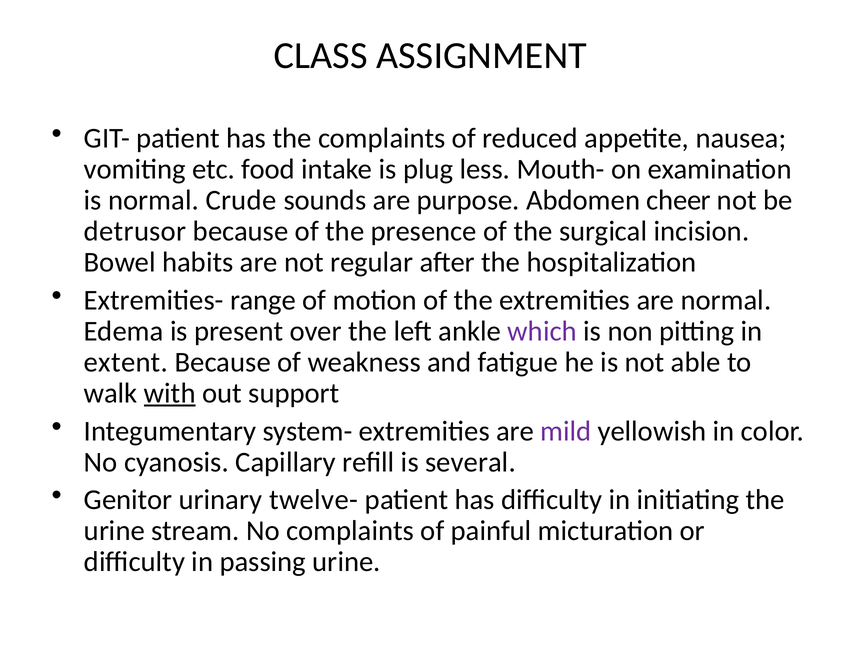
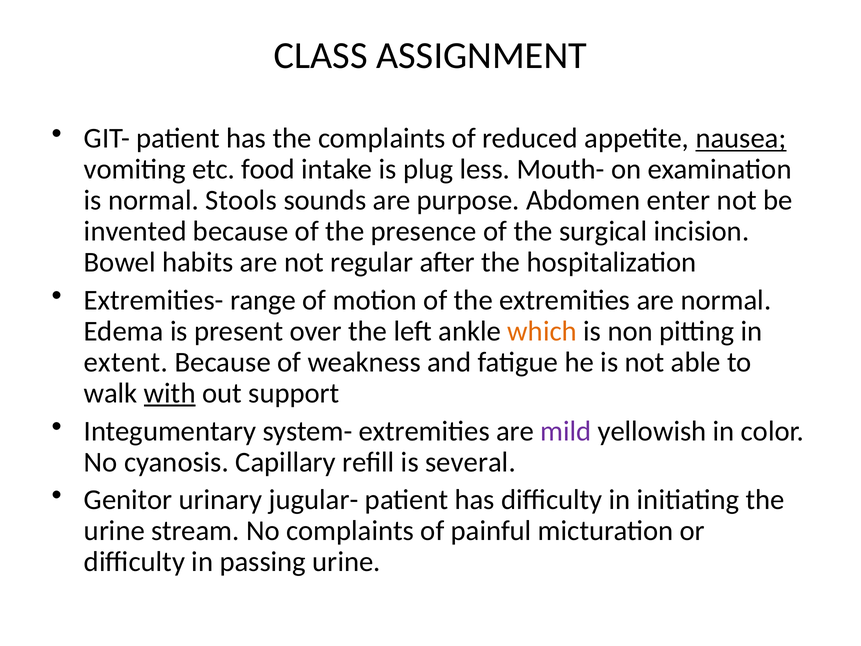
nausea underline: none -> present
Crude: Crude -> Stools
cheer: cheer -> enter
detrusor: detrusor -> invented
which colour: purple -> orange
twelve-: twelve- -> jugular-
